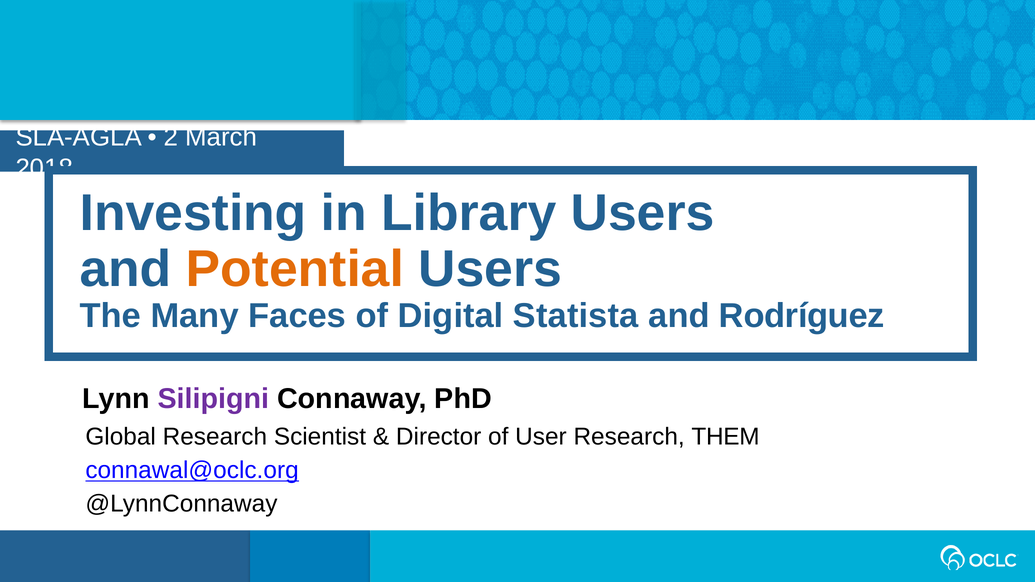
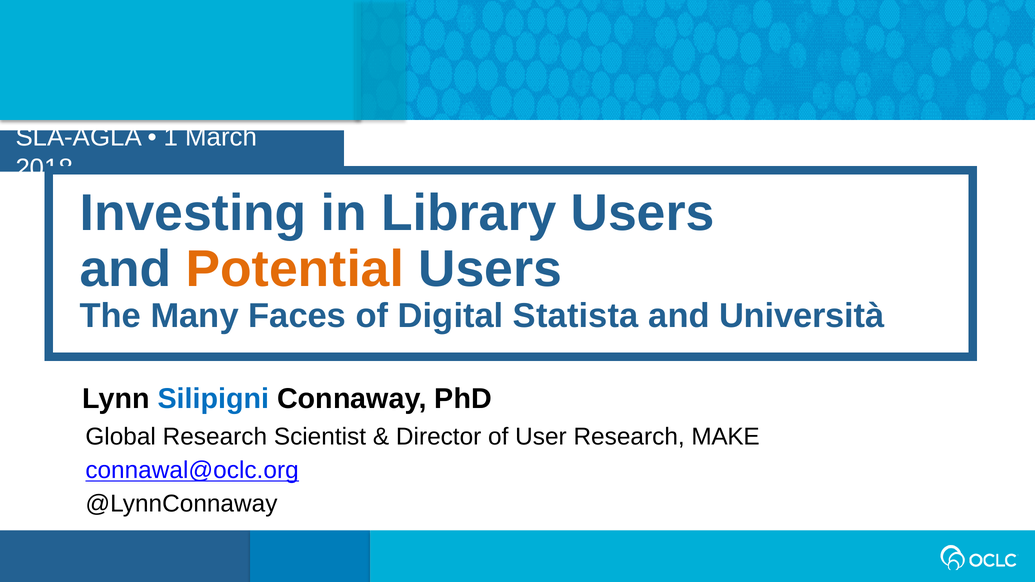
2: 2 -> 1
Rodríguez: Rodríguez -> Università
Silipigni colour: purple -> blue
THEM: THEM -> MAKE
